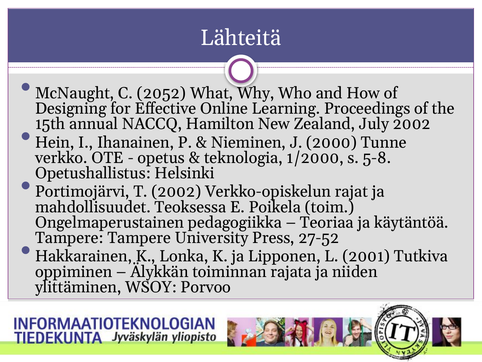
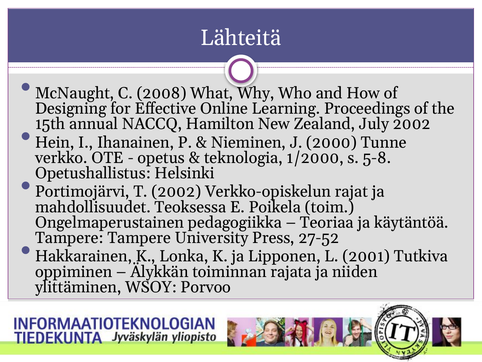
2052: 2052 -> 2008
